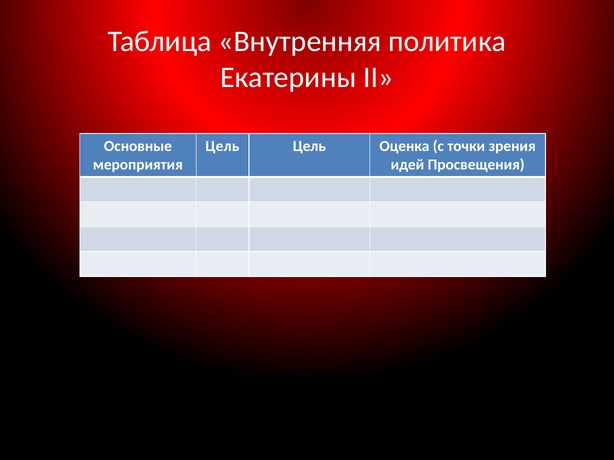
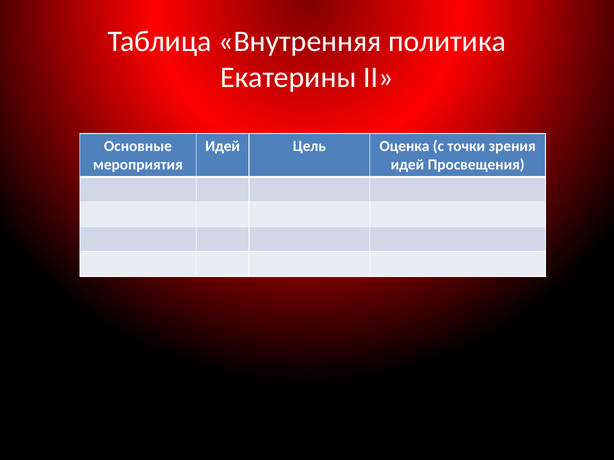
Цель at (222, 146): Цель -> Идей
